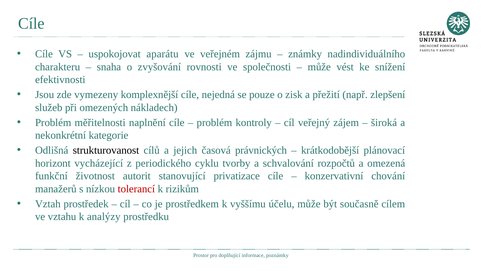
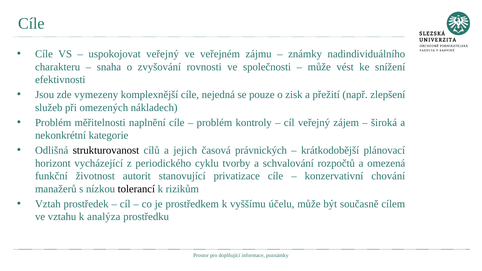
uspokojovat aparátu: aparátu -> veřejný
tolerancí colour: red -> black
analýzy: analýzy -> analýza
